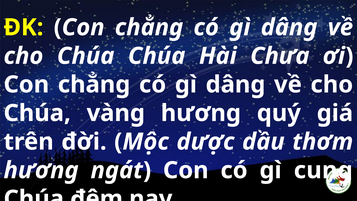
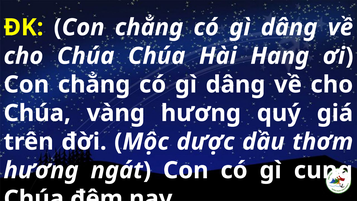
Chưa: Chưa -> Hang
